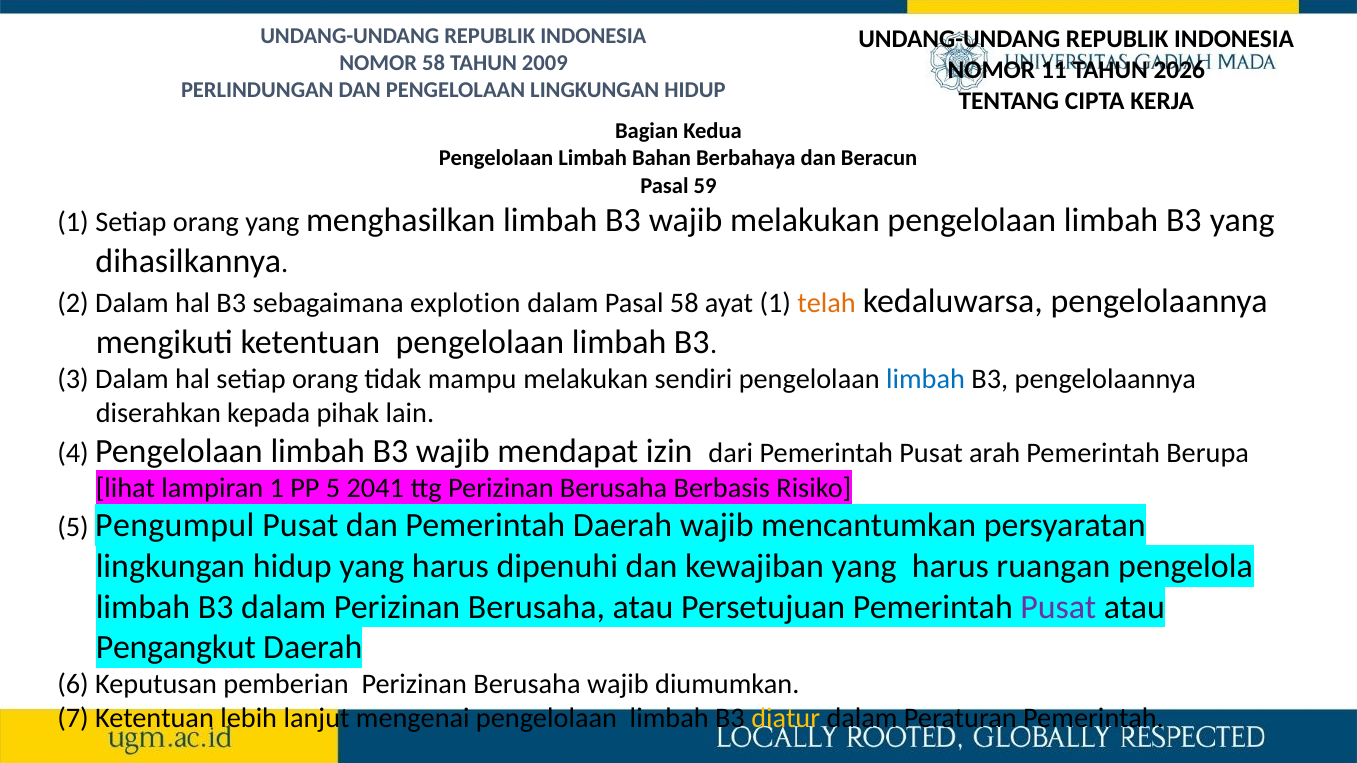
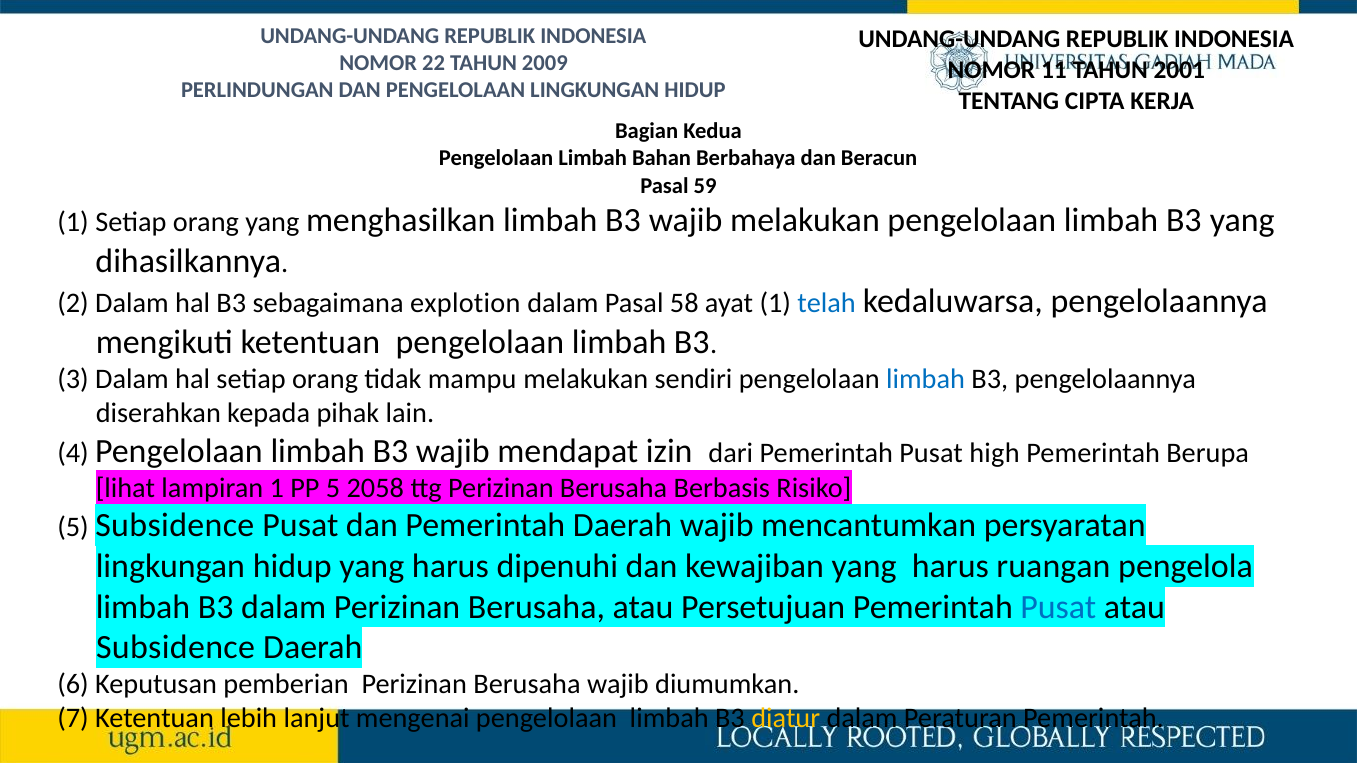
NOMOR 58: 58 -> 22
2026: 2026 -> 2001
telah colour: orange -> blue
arah: arah -> high
2041: 2041 -> 2058
5 Pengumpul: Pengumpul -> Subsidence
Pusat at (1058, 607) colour: purple -> blue
Pengangkut at (176, 648): Pengangkut -> Subsidence
